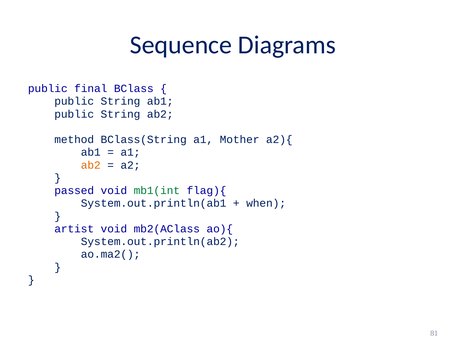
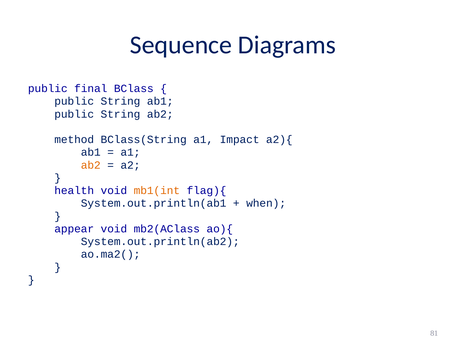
Mother: Mother -> Impact
passed: passed -> health
mb1(int colour: green -> orange
artist: artist -> appear
